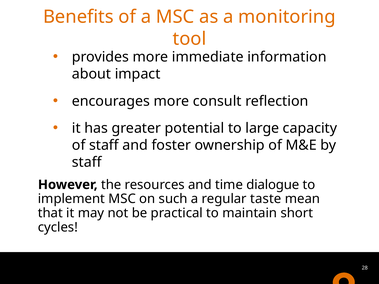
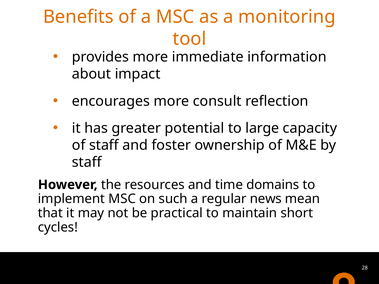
dialogue: dialogue -> domains
taste: taste -> news
